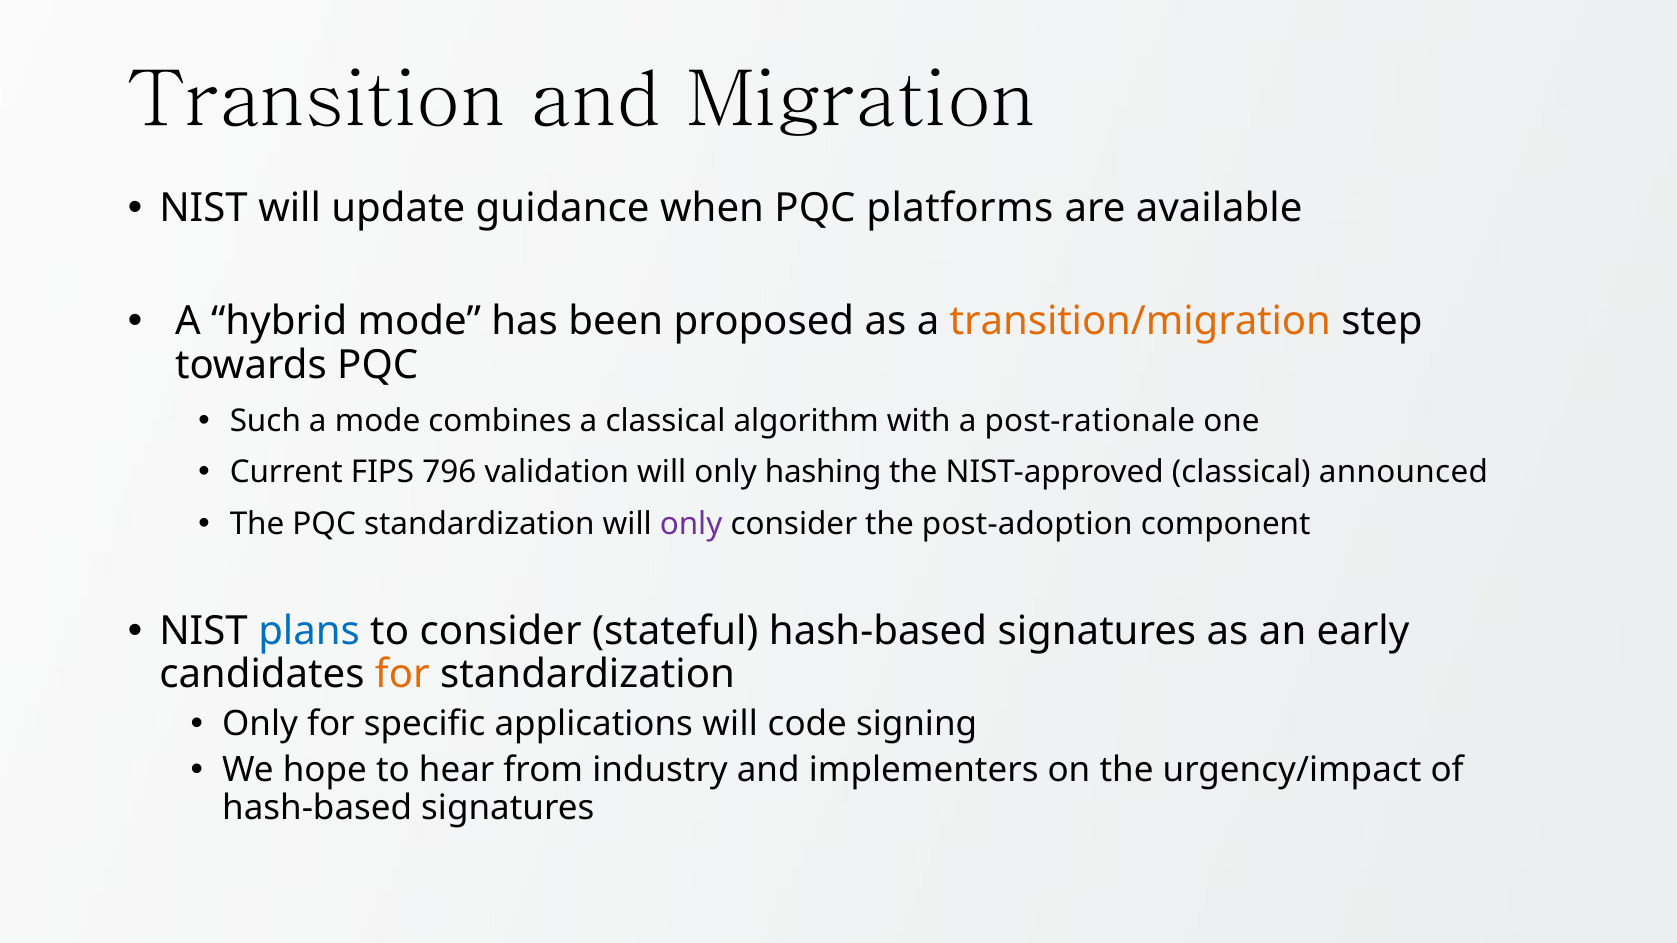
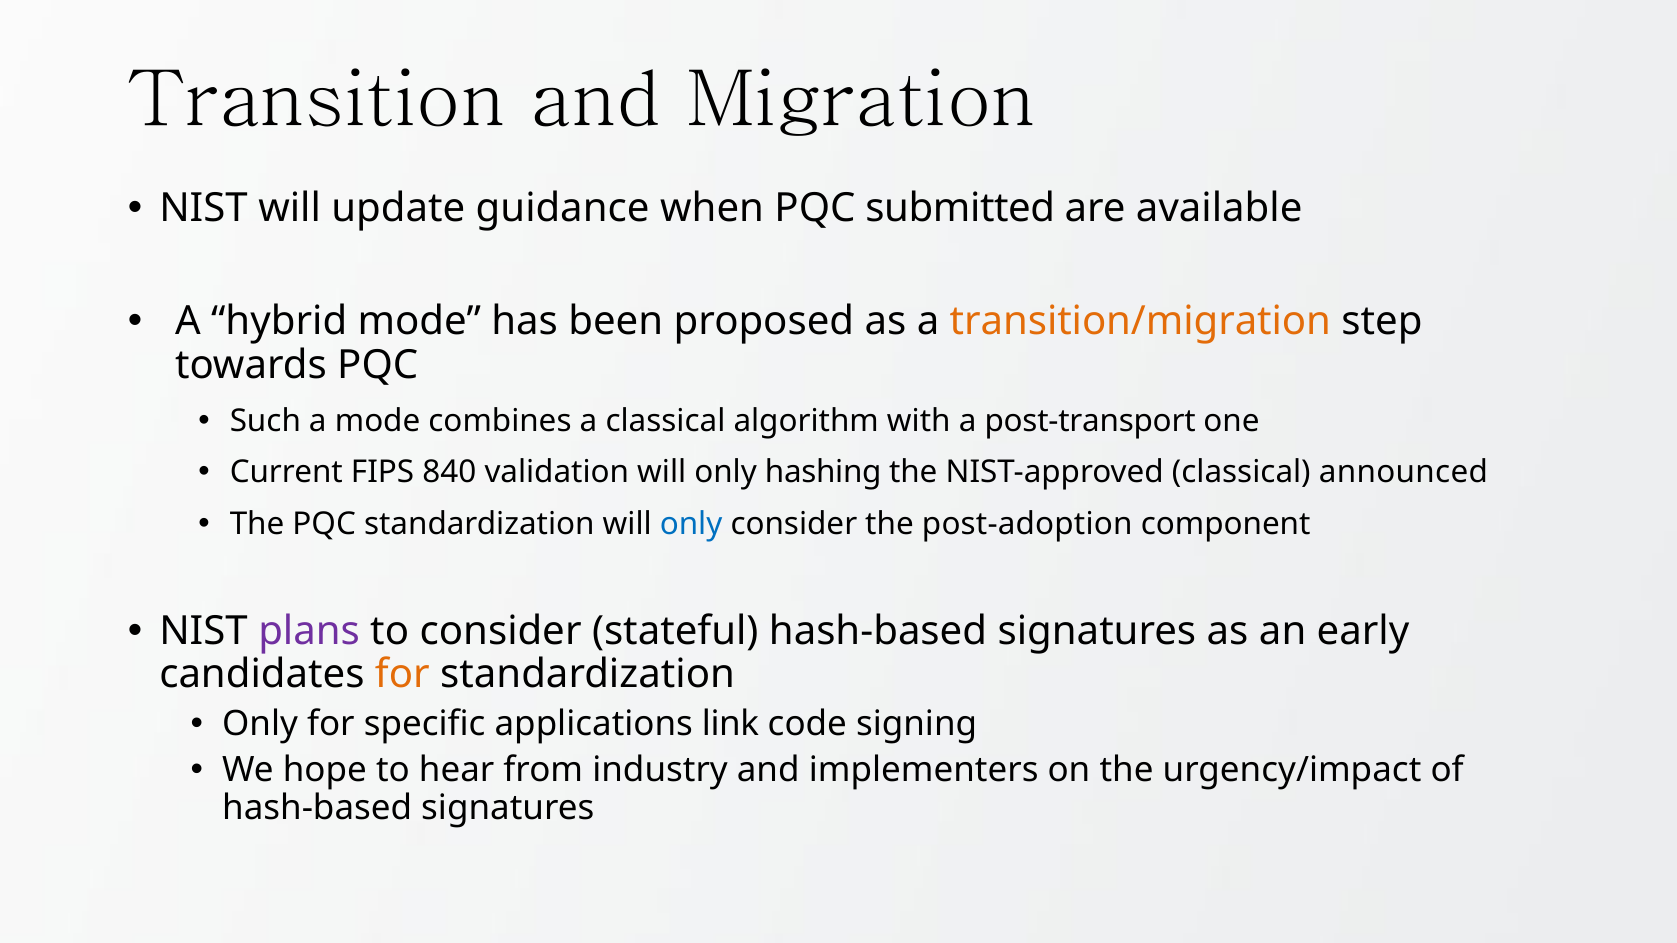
platforms: platforms -> submitted
post-rationale: post-rationale -> post-transport
796: 796 -> 840
only at (691, 524) colour: purple -> blue
plans colour: blue -> purple
applications will: will -> link
